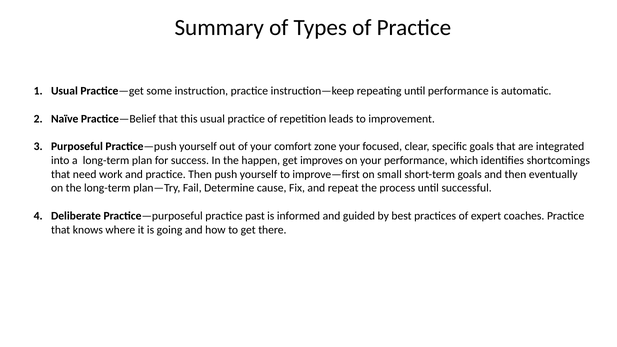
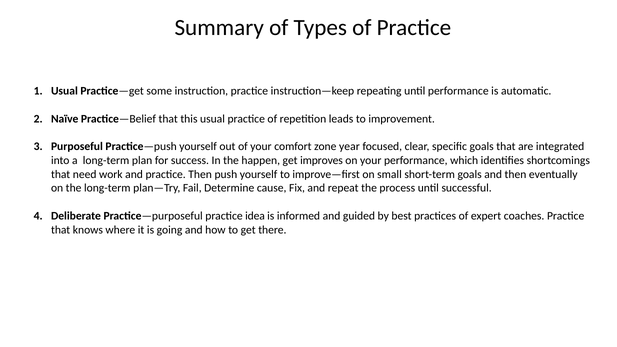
zone your: your -> year
past: past -> idea
